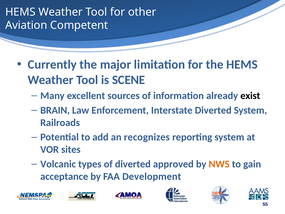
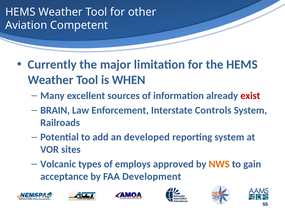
SCENE: SCENE -> WHEN
exist colour: black -> red
Interstate Diverted: Diverted -> Controls
recognizes: recognizes -> developed
of diverted: diverted -> employs
